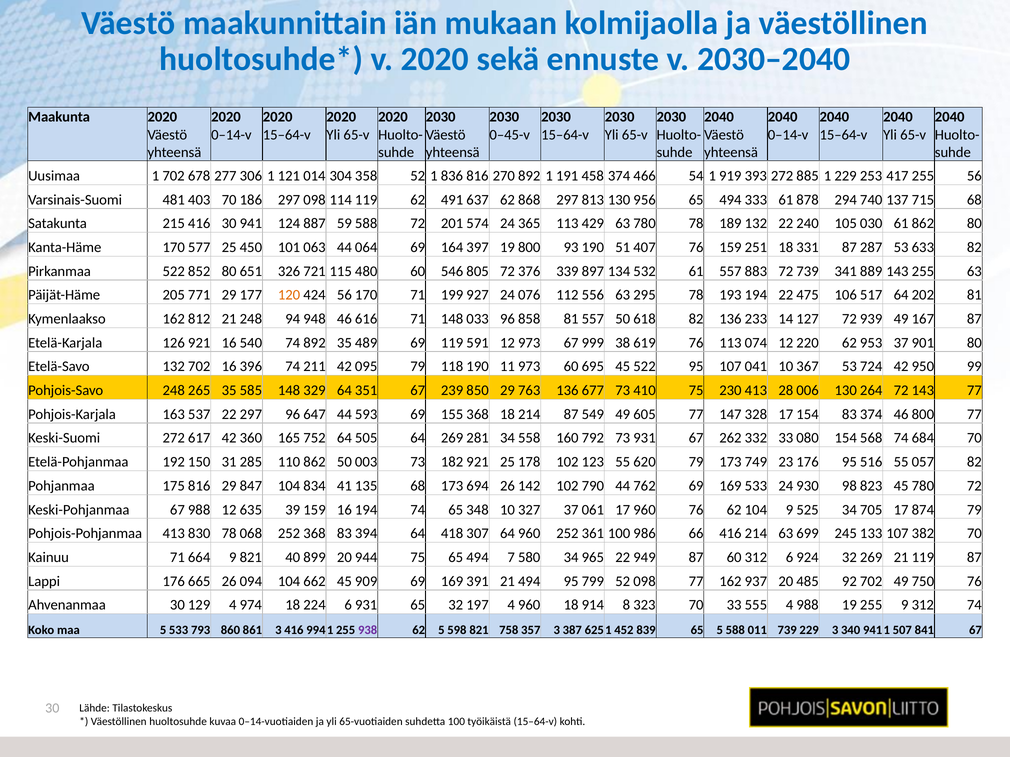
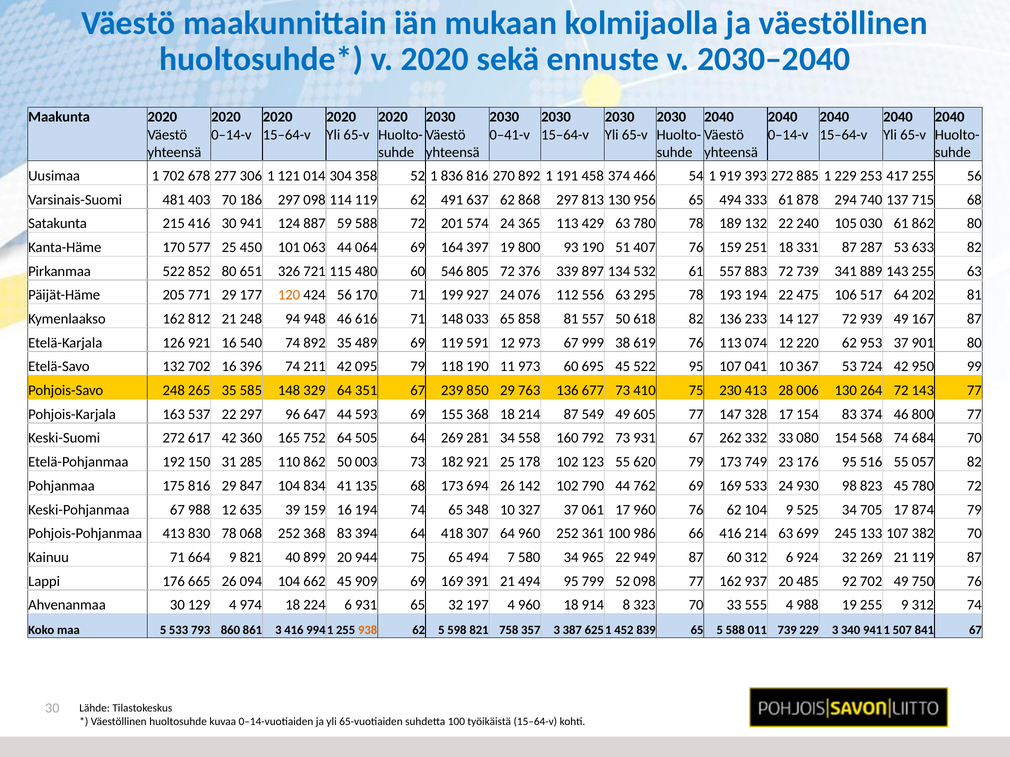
0–45-v: 0–45-v -> 0–41-v
033 96: 96 -> 65
938 colour: purple -> orange
